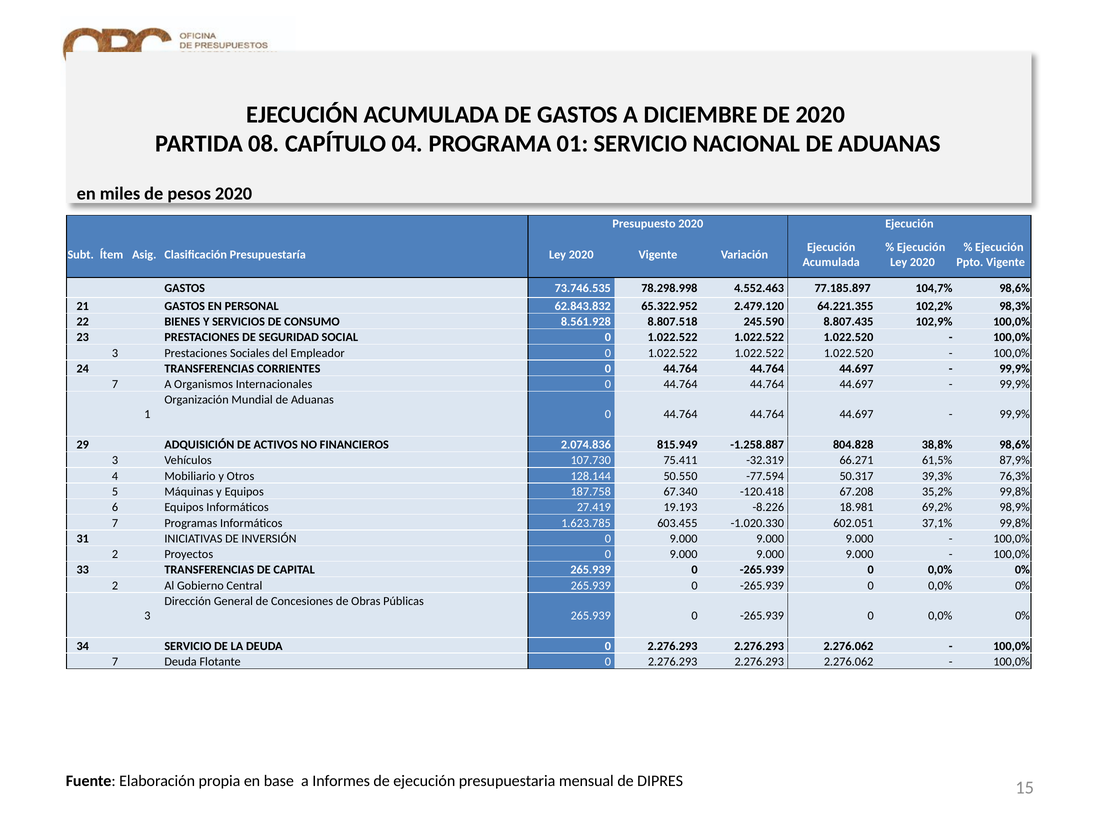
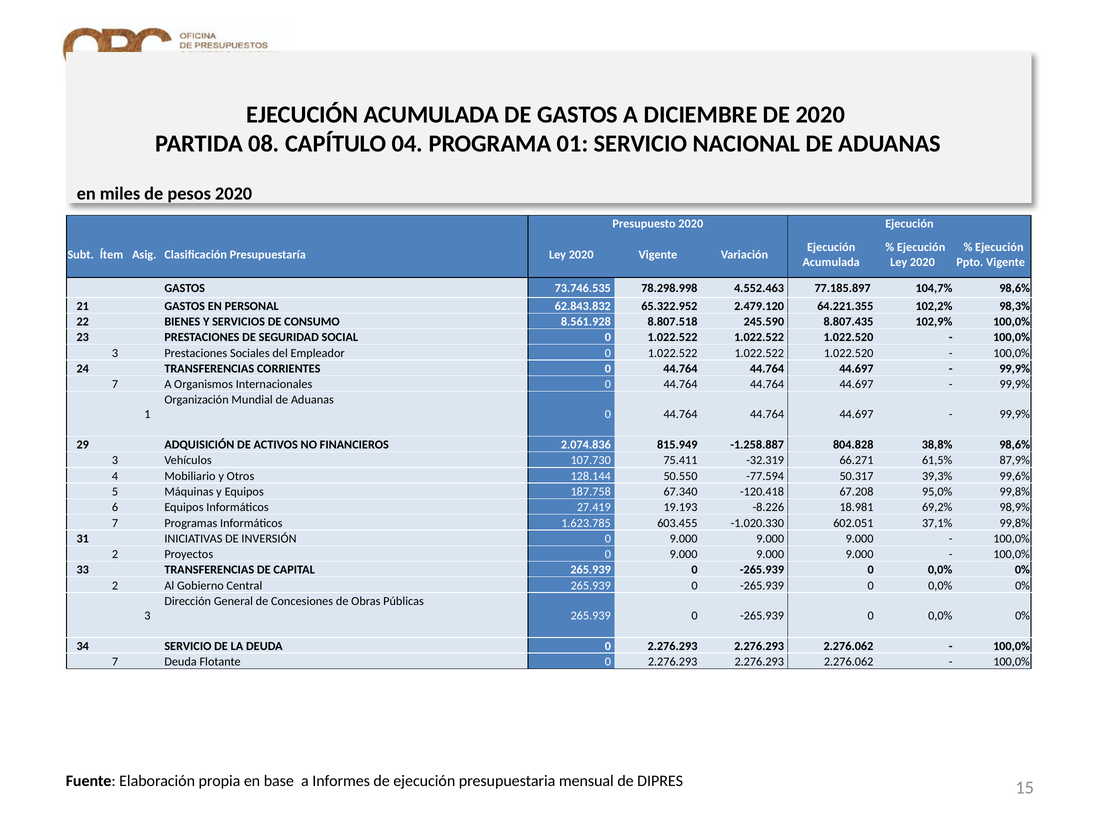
76,3%: 76,3% -> 99,6%
35,2%: 35,2% -> 95,0%
